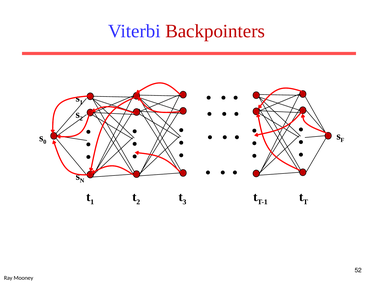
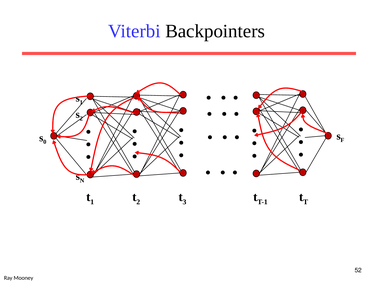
Backpointers colour: red -> black
